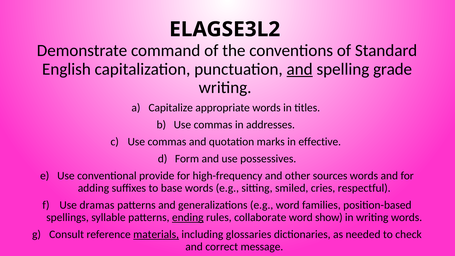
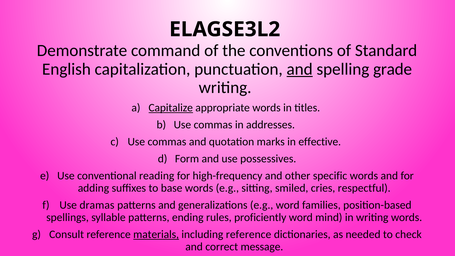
Capitalize underline: none -> present
provide: provide -> reading
sources: sources -> specific
ending underline: present -> none
collaborate: collaborate -> proficiently
show: show -> mind
including glossaries: glossaries -> reference
